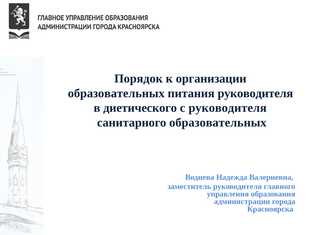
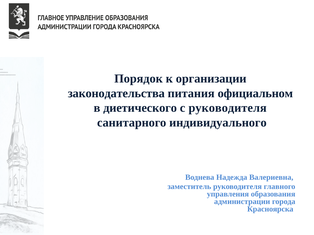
образовательных at (116, 94): образовательных -> законодательства
питания руководителя: руководителя -> официальном
санитарного образовательных: образовательных -> индивидуального
